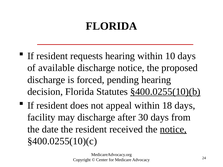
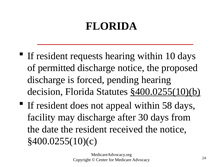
available: available -> permitted
18: 18 -> 58
notice at (173, 129) underline: present -> none
